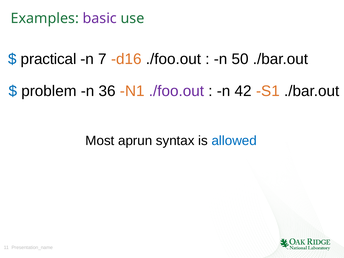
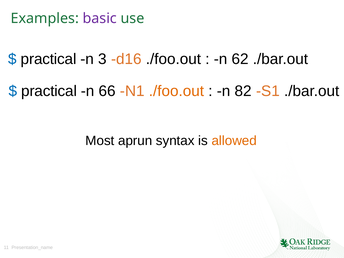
7: 7 -> 3
50: 50 -> 62
problem at (49, 91): problem -> practical
36: 36 -> 66
./foo.out at (176, 91) colour: purple -> orange
42: 42 -> 82
allowed colour: blue -> orange
